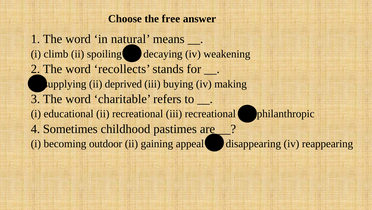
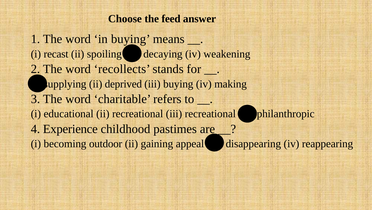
free: free -> feed
in natural: natural -> buying
climb: climb -> recast
Sometimes: Sometimes -> Experience
